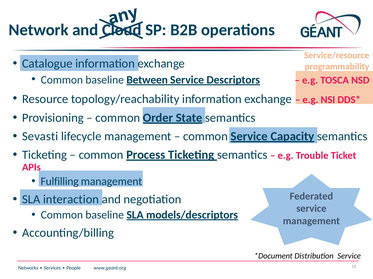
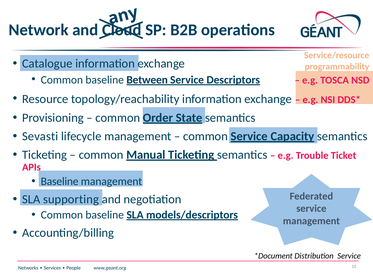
Process: Process -> Manual
Fulfilling at (60, 182): Fulfilling -> Baseline
interaction: interaction -> supporting
